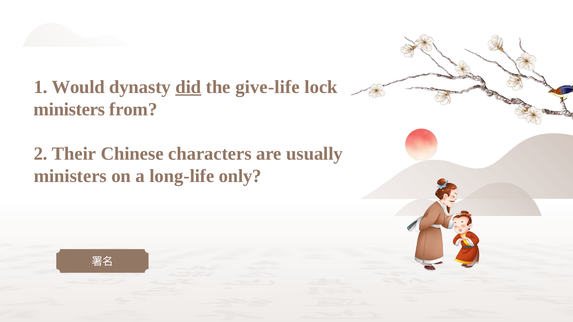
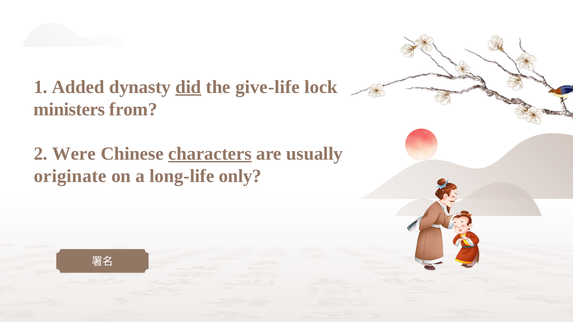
Would: Would -> Added
Their: Their -> Were
characters underline: none -> present
ministers at (70, 176): ministers -> originate
